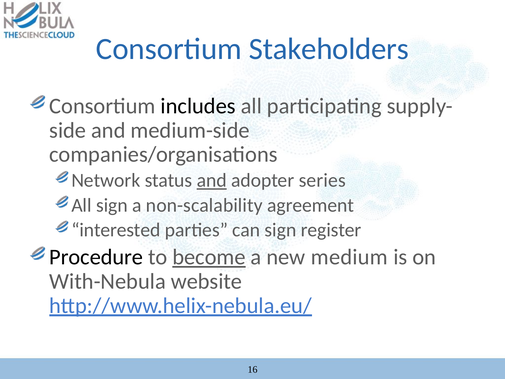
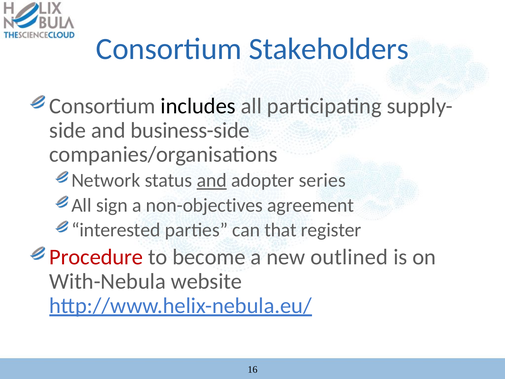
medium-side: medium-side -> business-side
non-scalability: non-scalability -> non-objectives
can sign: sign -> that
Procedure colour: black -> red
become underline: present -> none
medium: medium -> outlined
